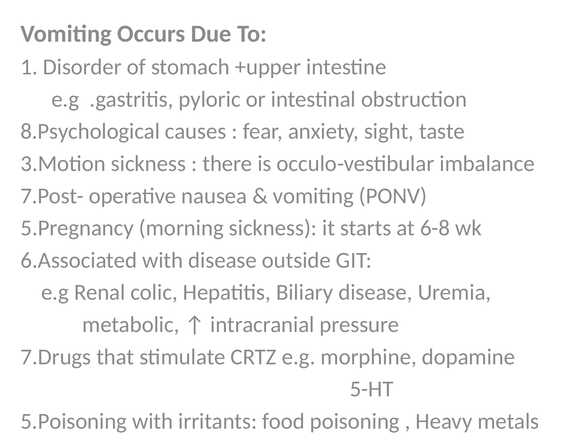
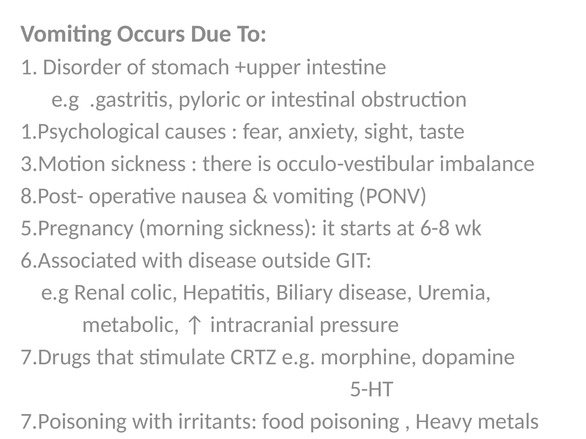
8.Psychological: 8.Psychological -> 1.Psychological
7.Post-: 7.Post- -> 8.Post-
5.Poisoning: 5.Poisoning -> 7.Poisoning
